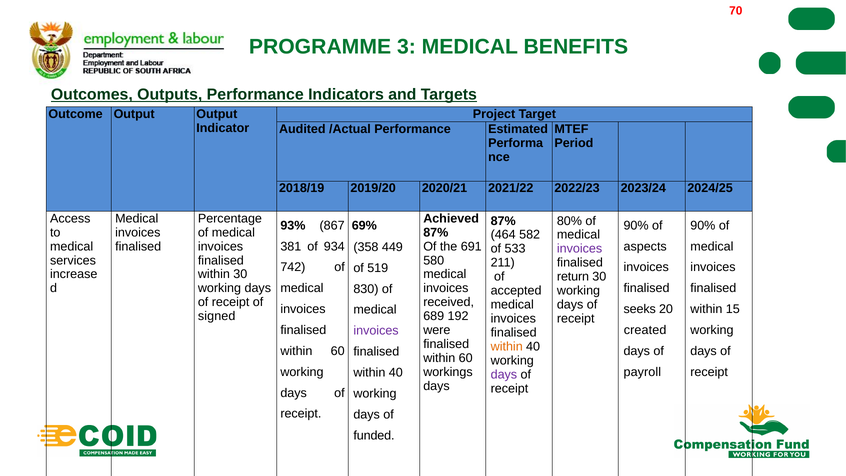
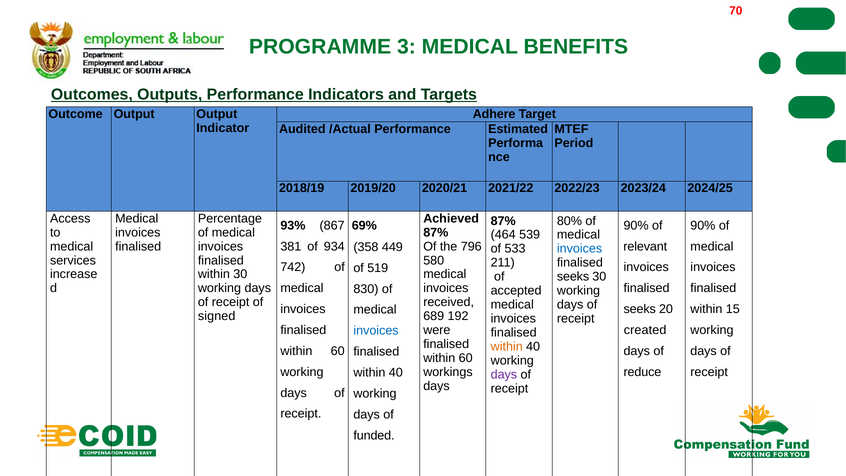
Project: Project -> Adhere
582: 582 -> 539
691: 691 -> 796
aspects: aspects -> relevant
invoices at (580, 249) colour: purple -> blue
return at (573, 277): return -> seeks
invoices at (376, 331) colour: purple -> blue
payroll: payroll -> reduce
